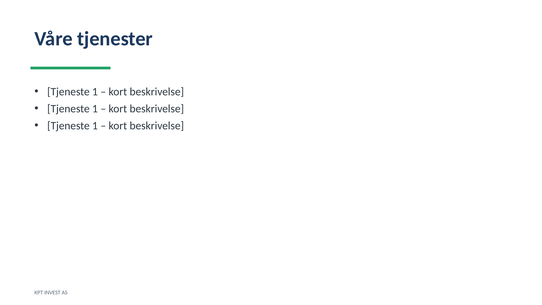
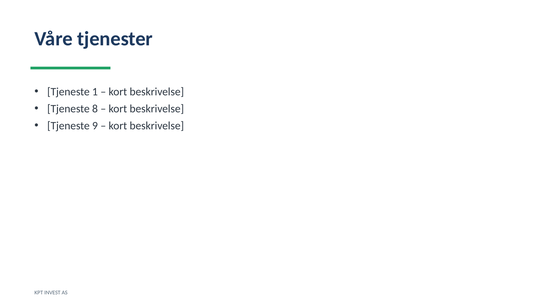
1 at (95, 109): 1 -> 8
1 at (95, 126): 1 -> 9
